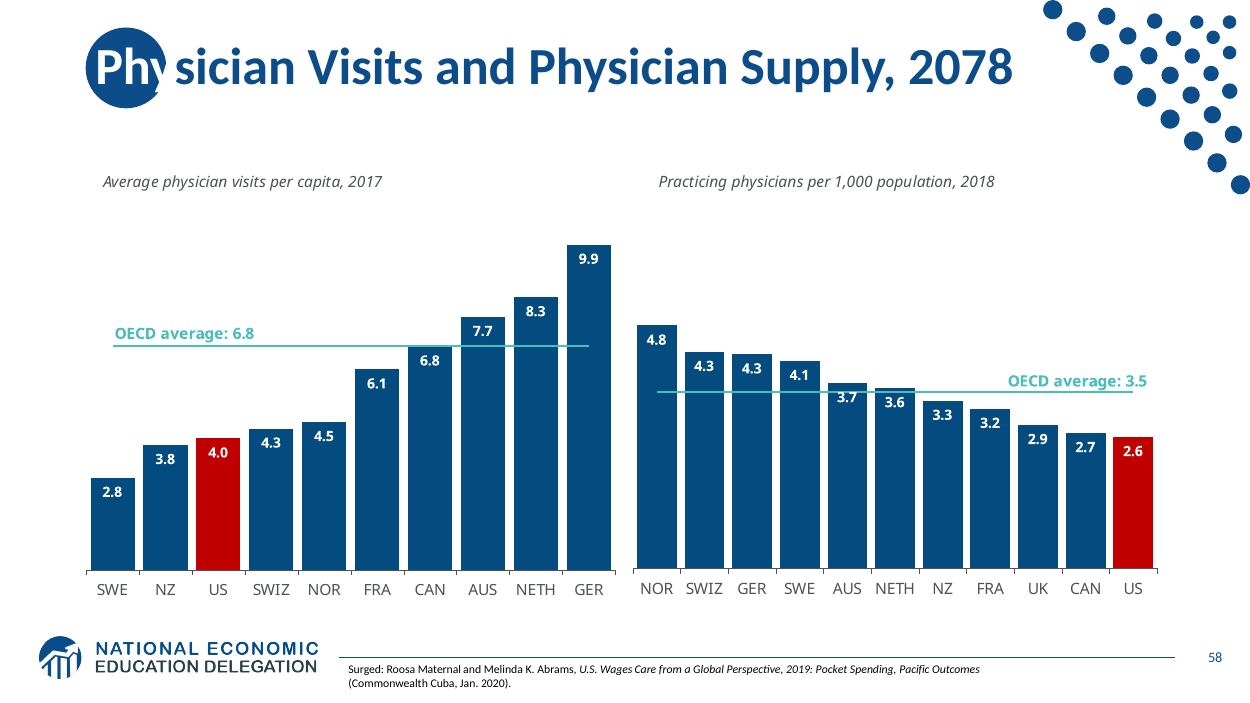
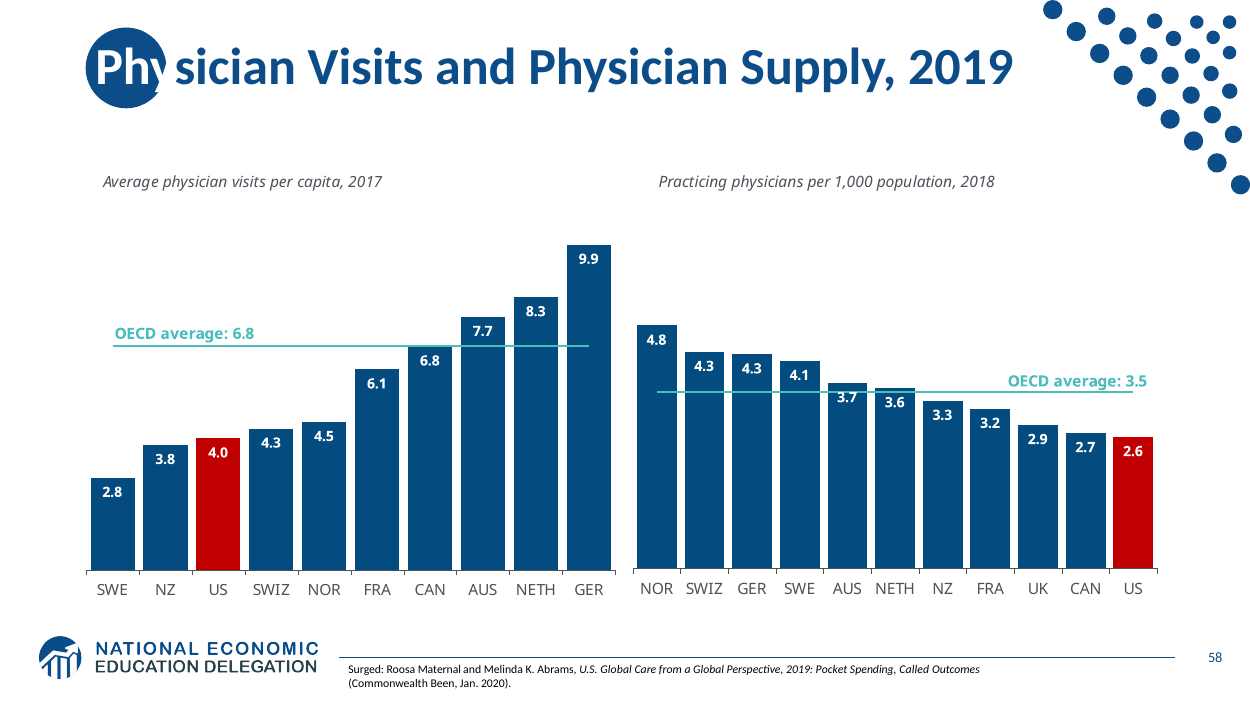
Supply 2078: 2078 -> 2019
U.S Wages: Wages -> Global
Pacific: Pacific -> Called
Cuba: Cuba -> Been
